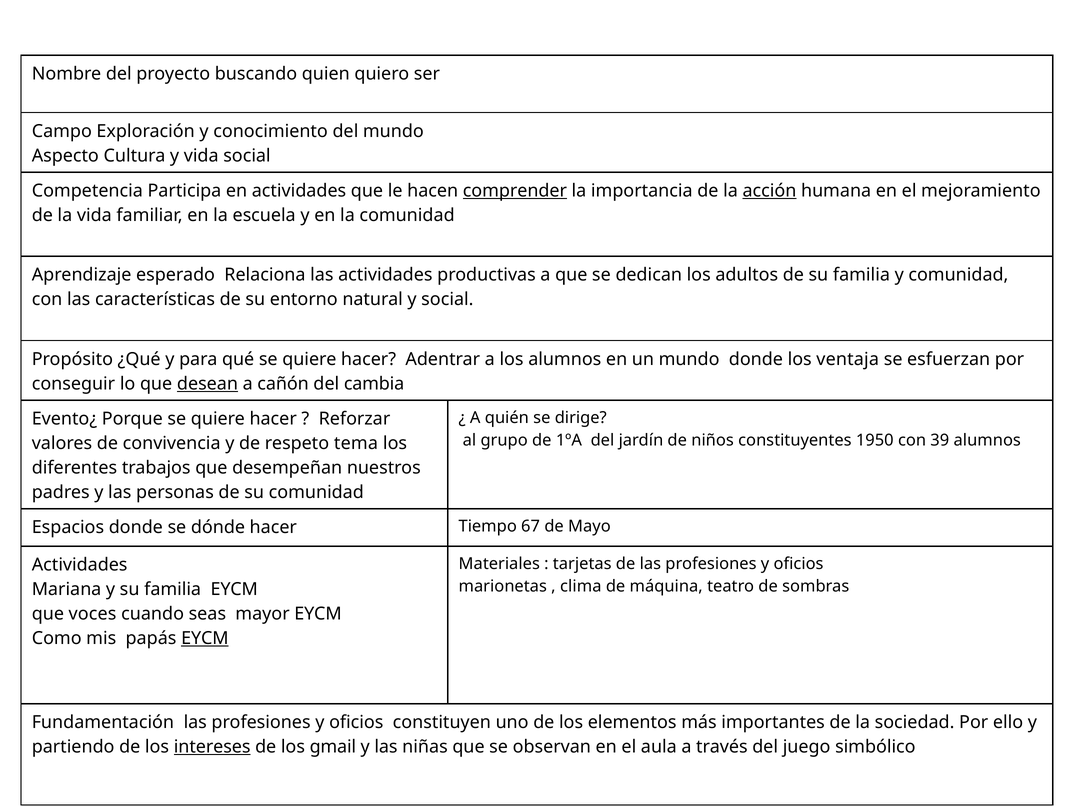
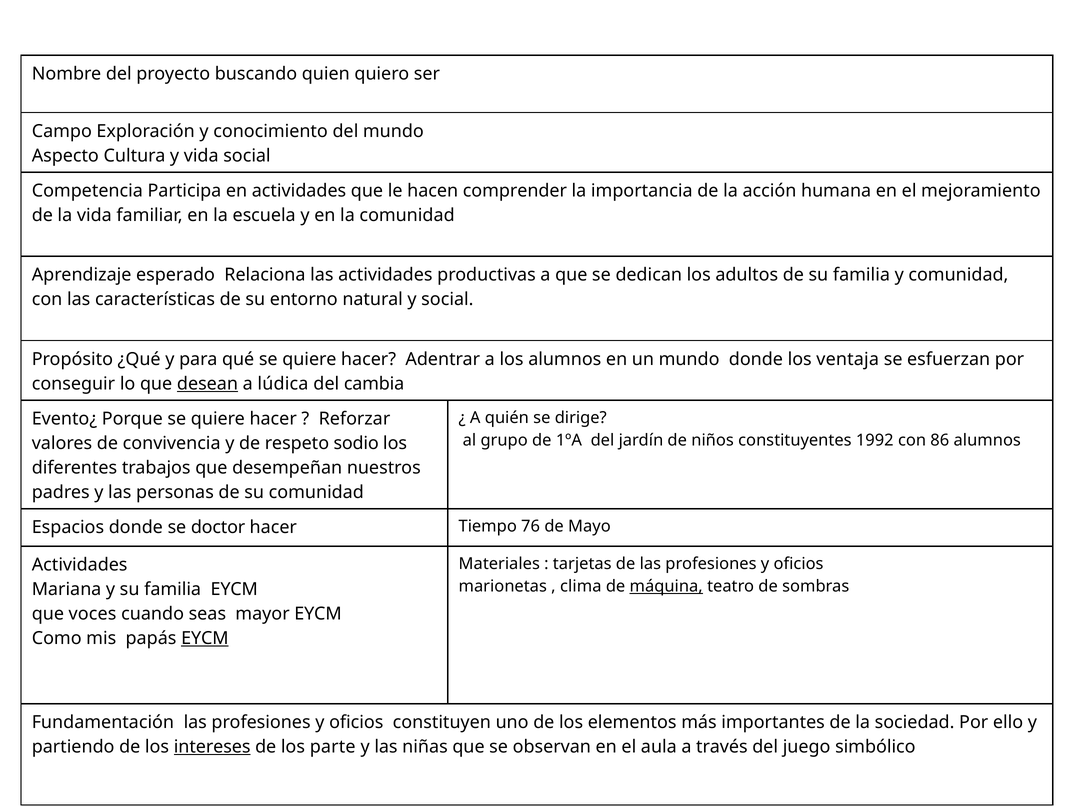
comprender underline: present -> none
acción underline: present -> none
cañón: cañón -> lúdica
1950: 1950 -> 1992
39: 39 -> 86
tema: tema -> sodio
dónde: dónde -> doctor
67: 67 -> 76
máquina underline: none -> present
gmail: gmail -> parte
